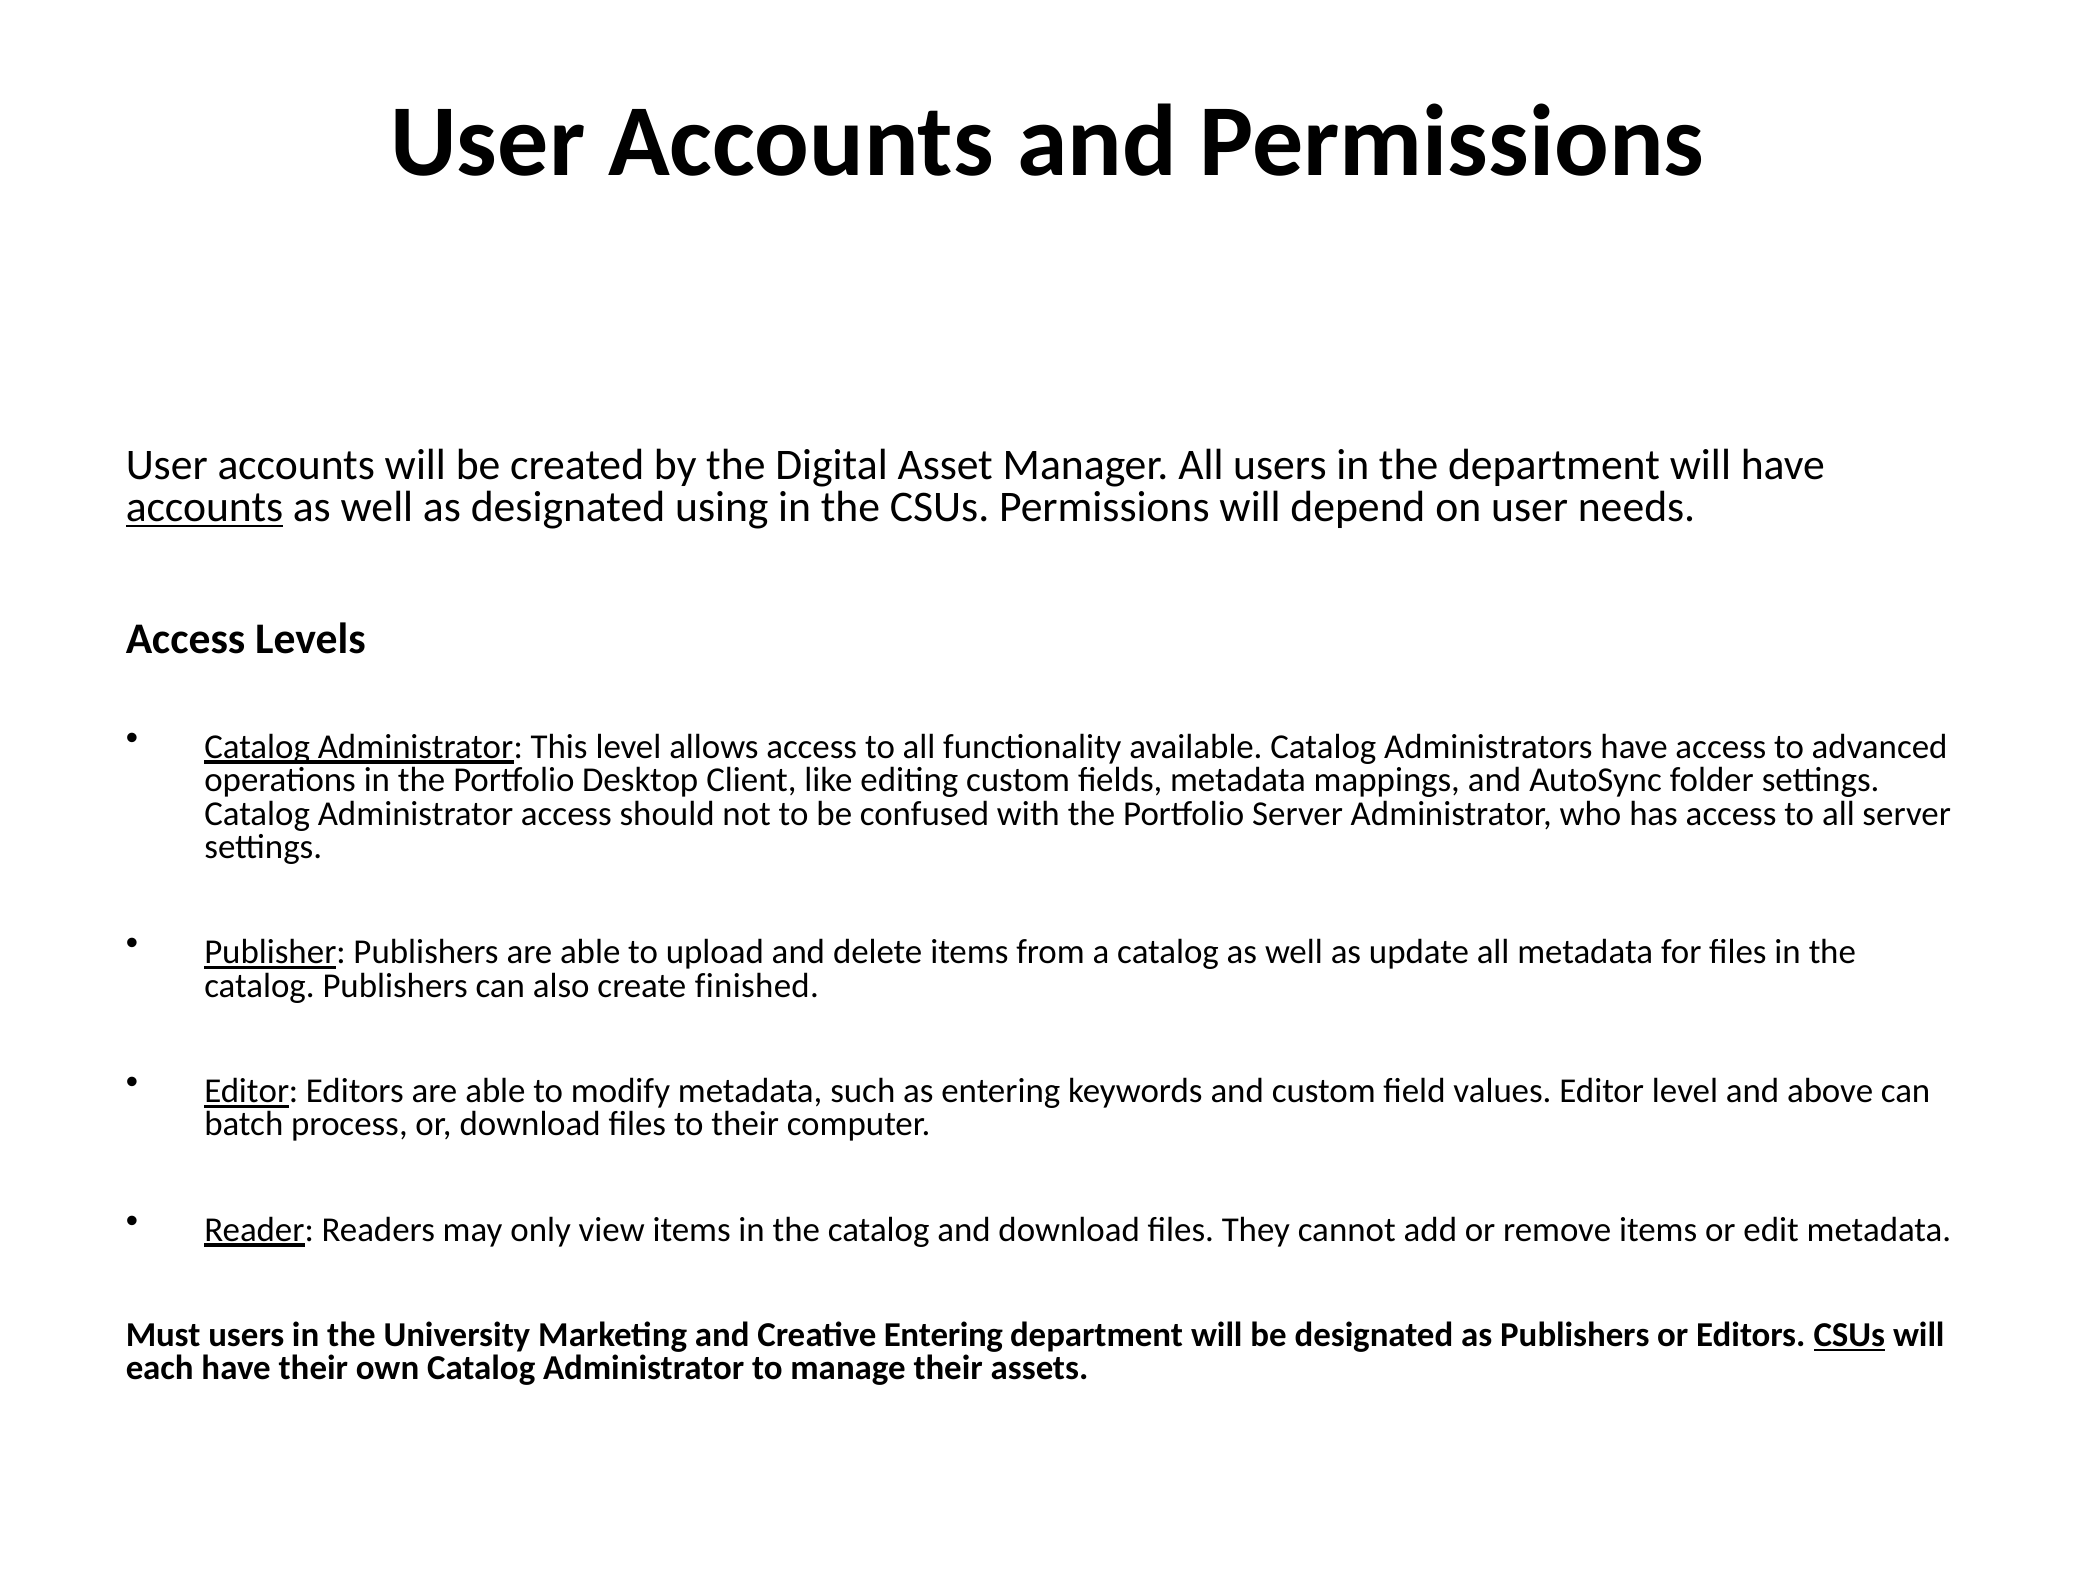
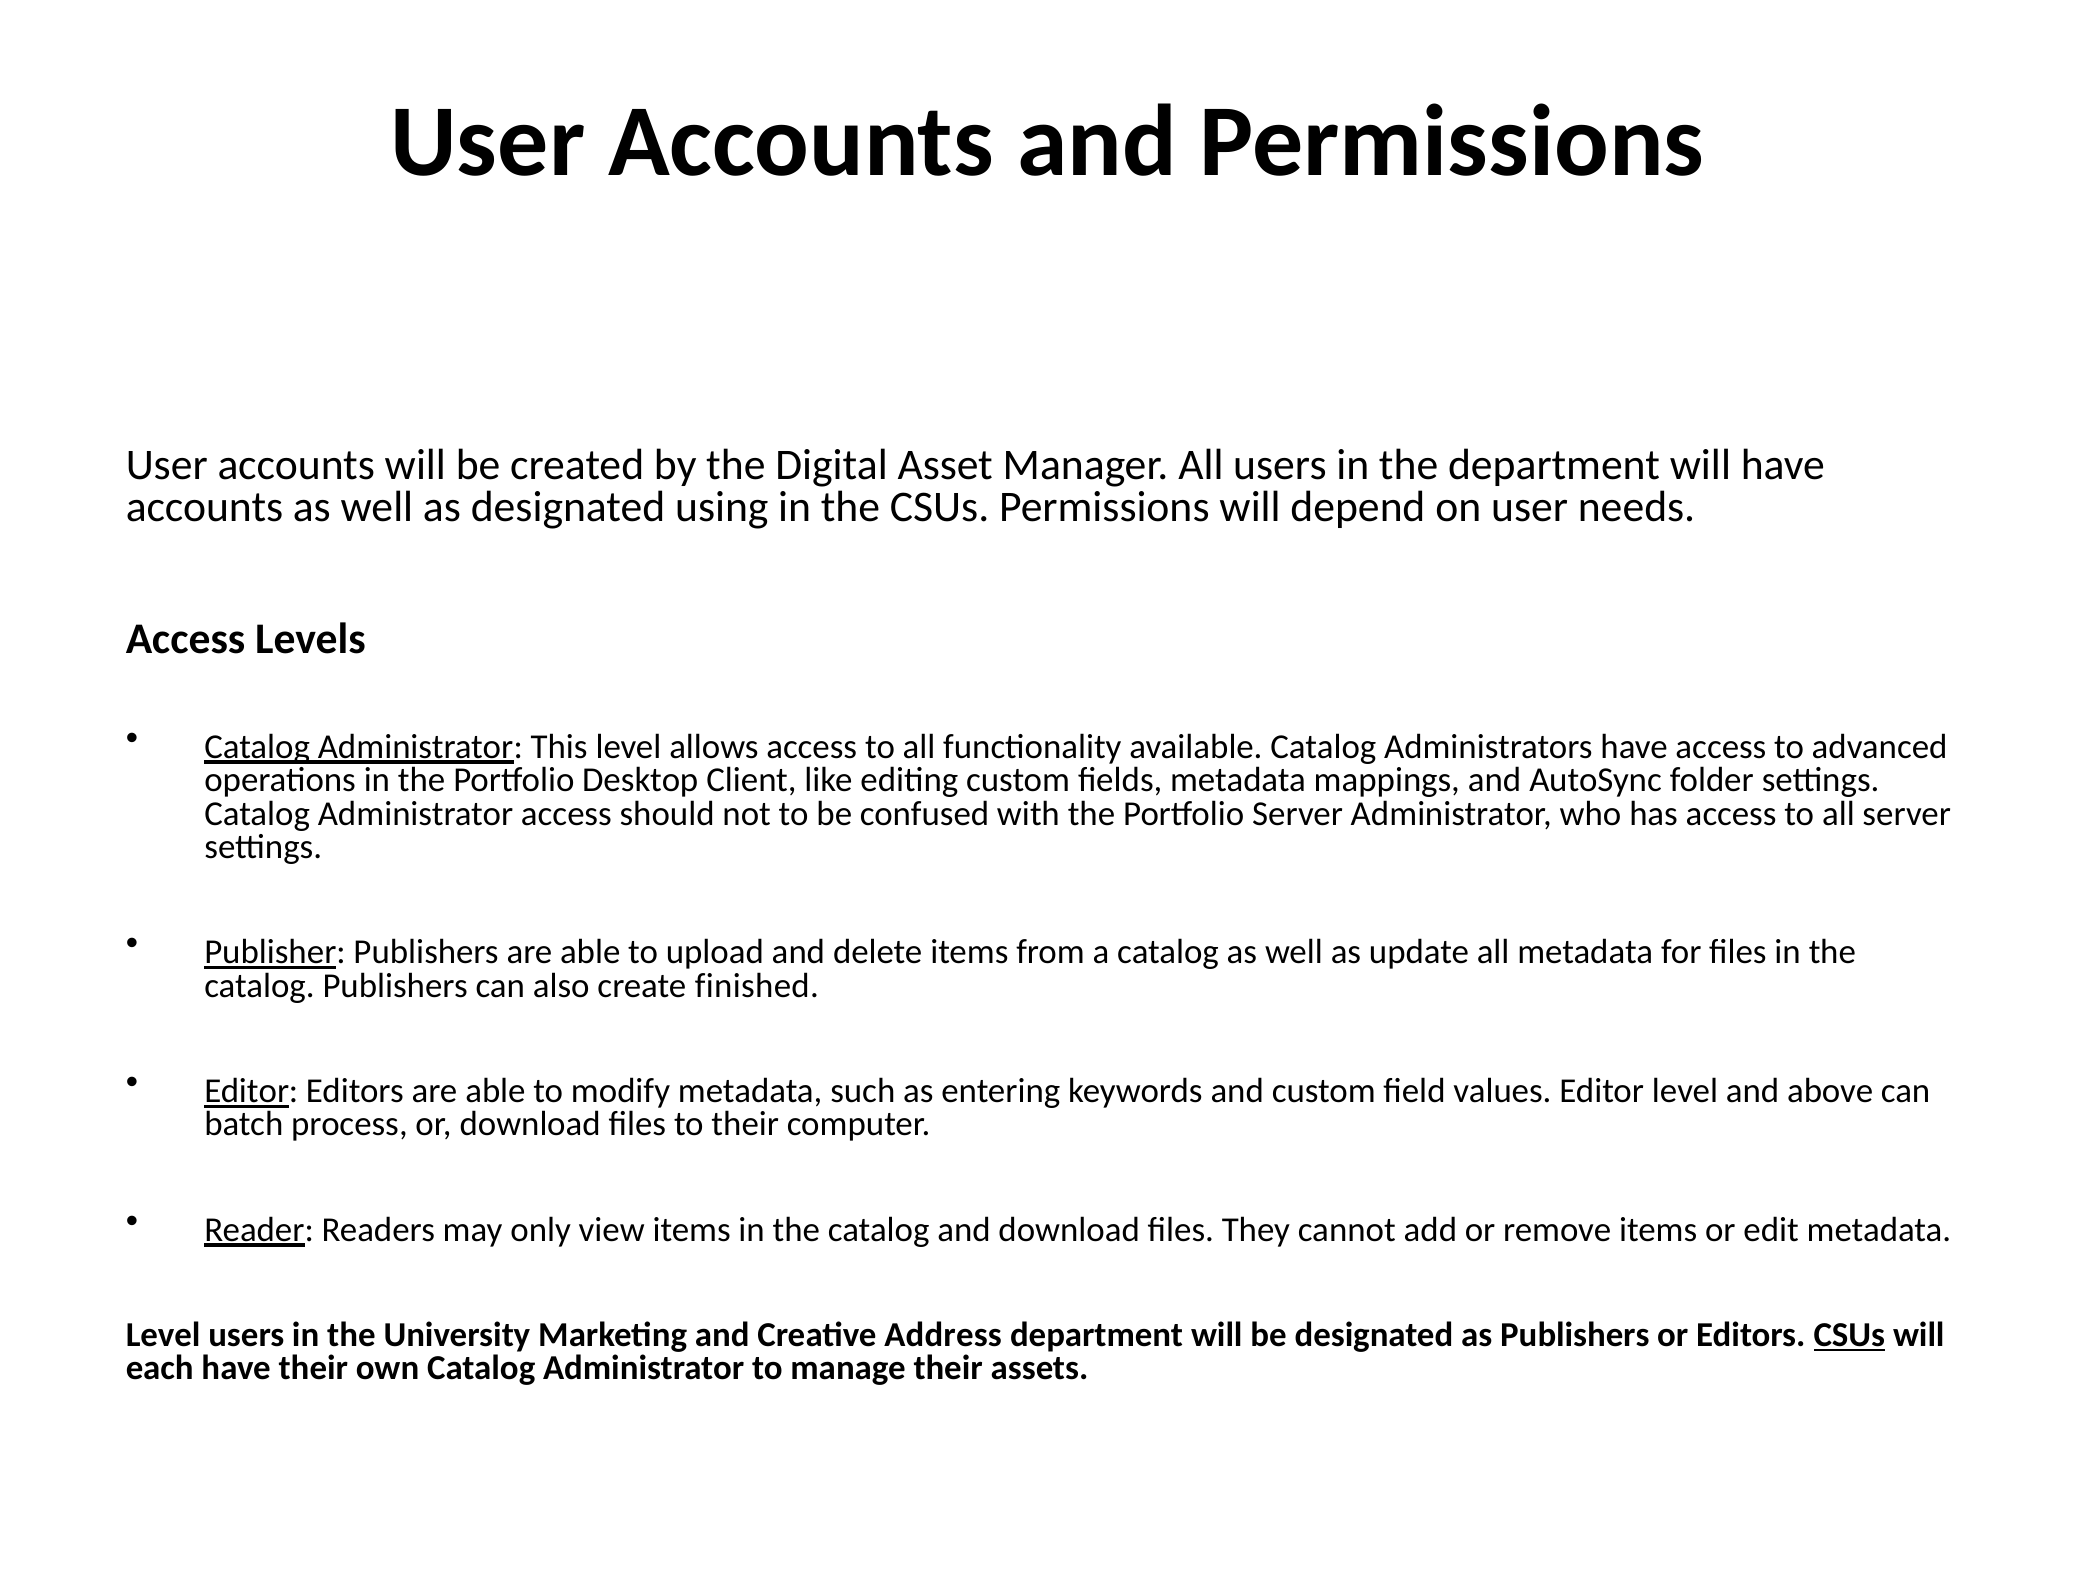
accounts at (204, 507) underline: present -> none
Must at (163, 1335): Must -> Level
Creative Entering: Entering -> Address
